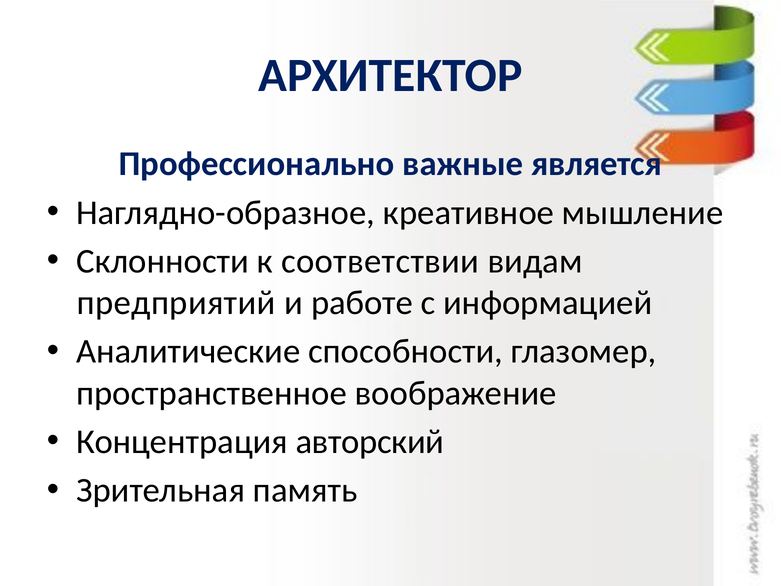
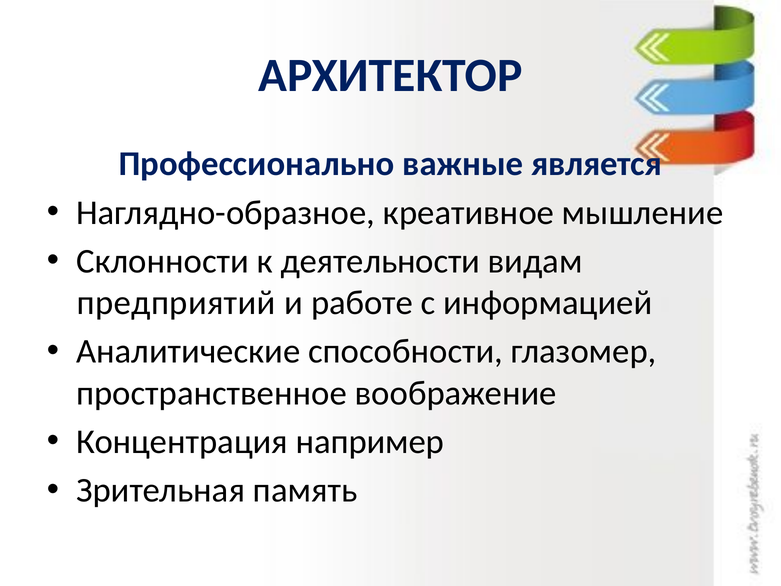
соответствии: соответствии -> деятельности
авторский: авторский -> например
